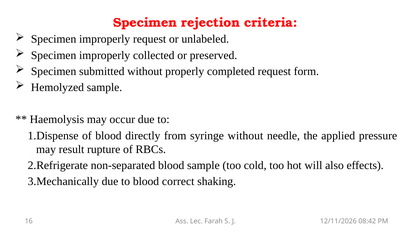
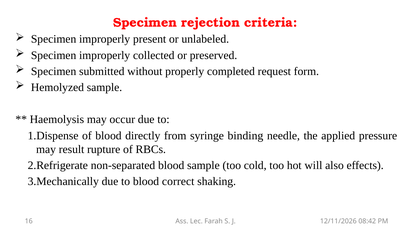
improperly request: request -> present
syringe without: without -> binding
